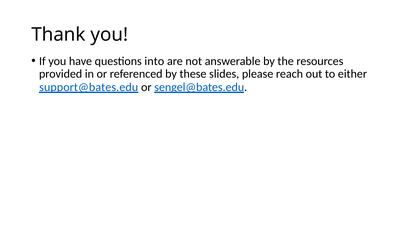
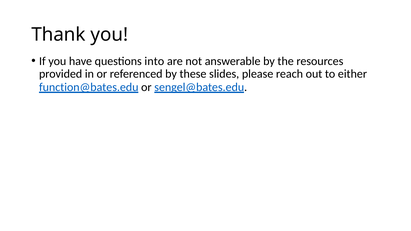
support@bates.edu: support@bates.edu -> function@bates.edu
